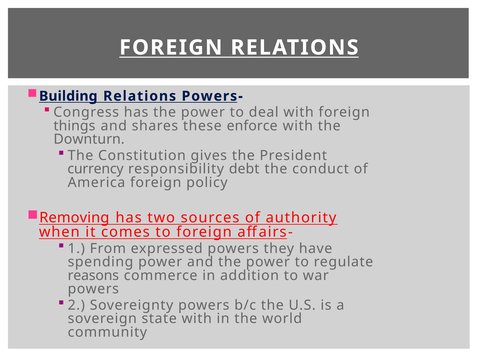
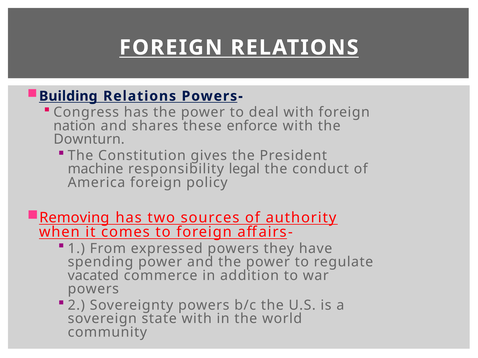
things: things -> nation
currency: currency -> machine
debt: debt -> legal
reasons: reasons -> vacated
